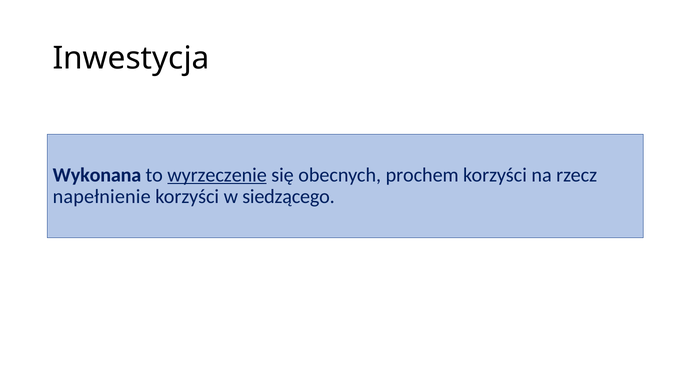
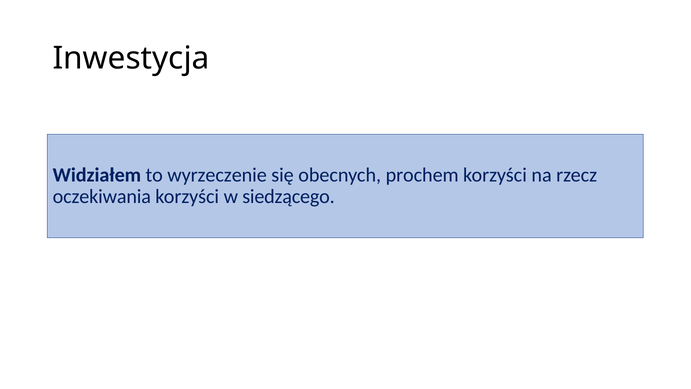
Wykonana: Wykonana -> Widziałem
wyrzeczenie underline: present -> none
napełnienie: napełnienie -> oczekiwania
